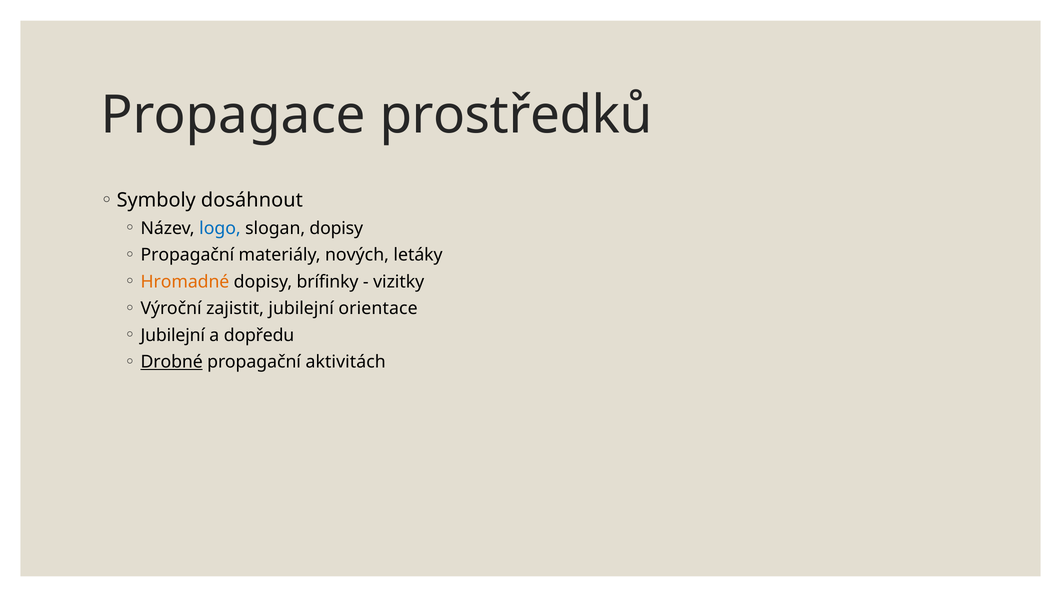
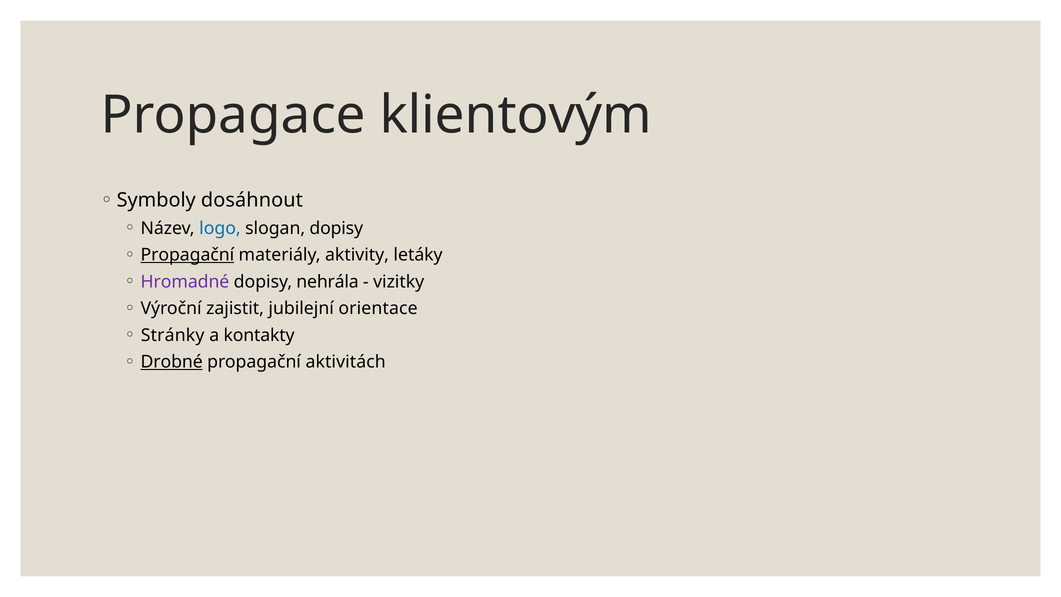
prostředků: prostředků -> klientovým
Propagační at (187, 255) underline: none -> present
nových: nových -> aktivity
Hromadné colour: orange -> purple
brífinky: brífinky -> nehrála
Jubilejní at (173, 335): Jubilejní -> Stránky
dopředu: dopředu -> kontakty
